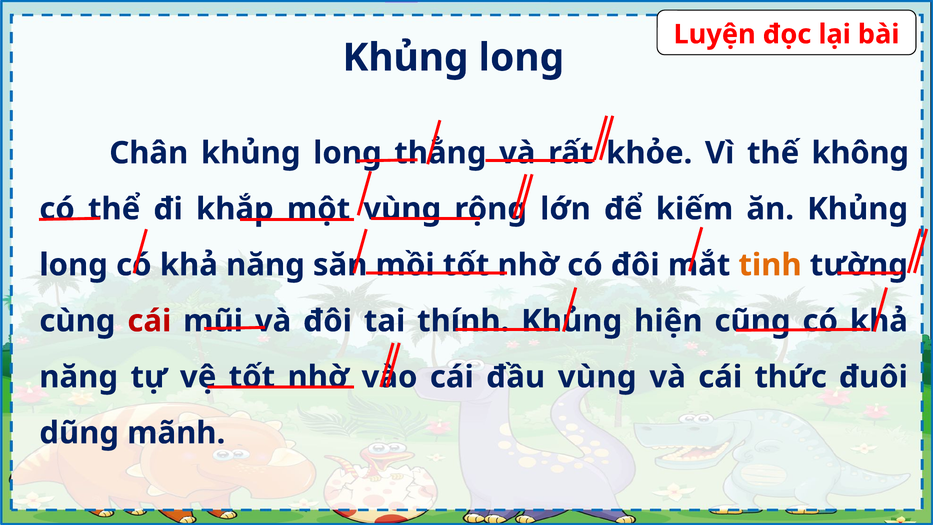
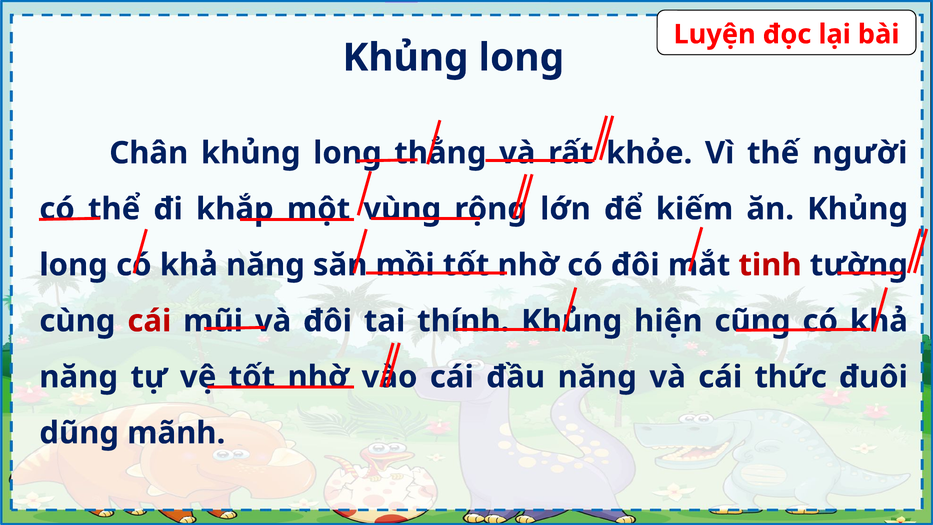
không: không -> người
tinh colour: orange -> red
đầu vùng: vùng -> năng
